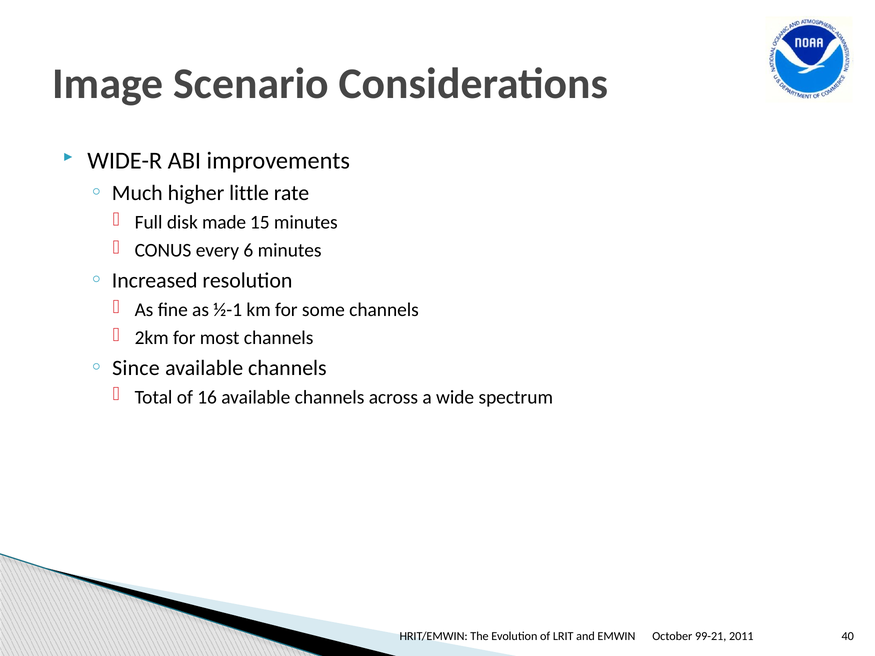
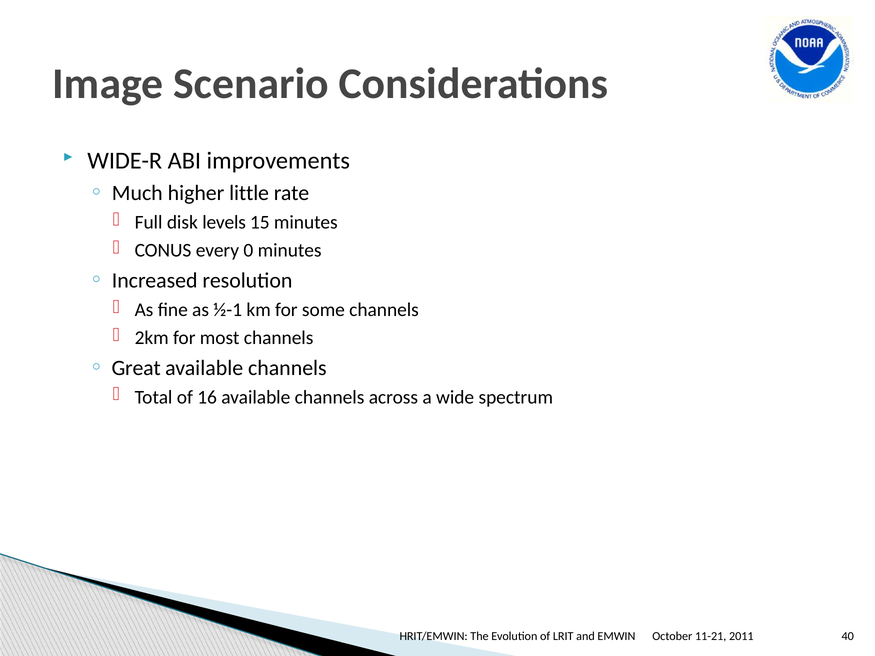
made: made -> levels
6: 6 -> 0
Since: Since -> Great
99-21: 99-21 -> 11-21
